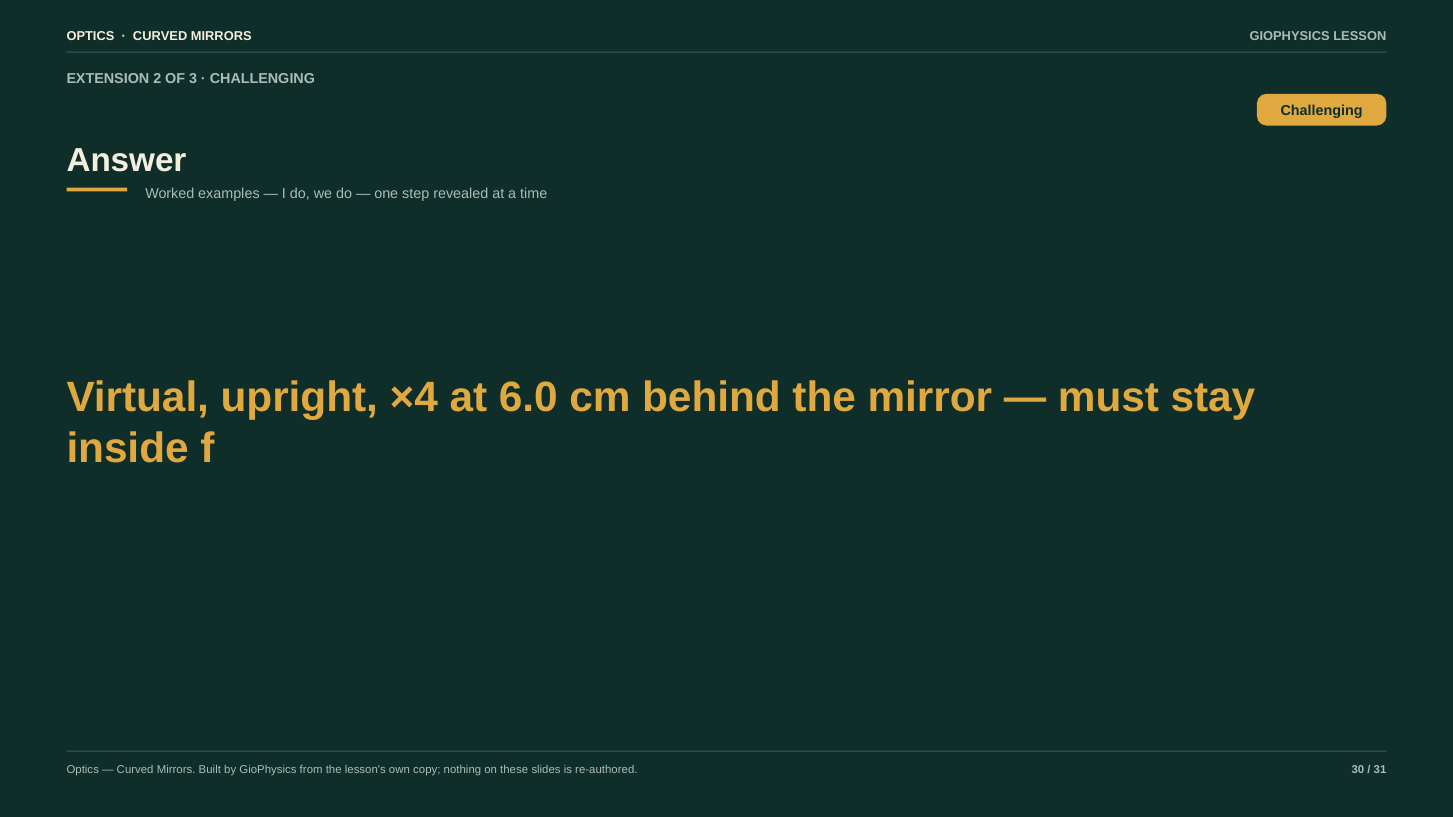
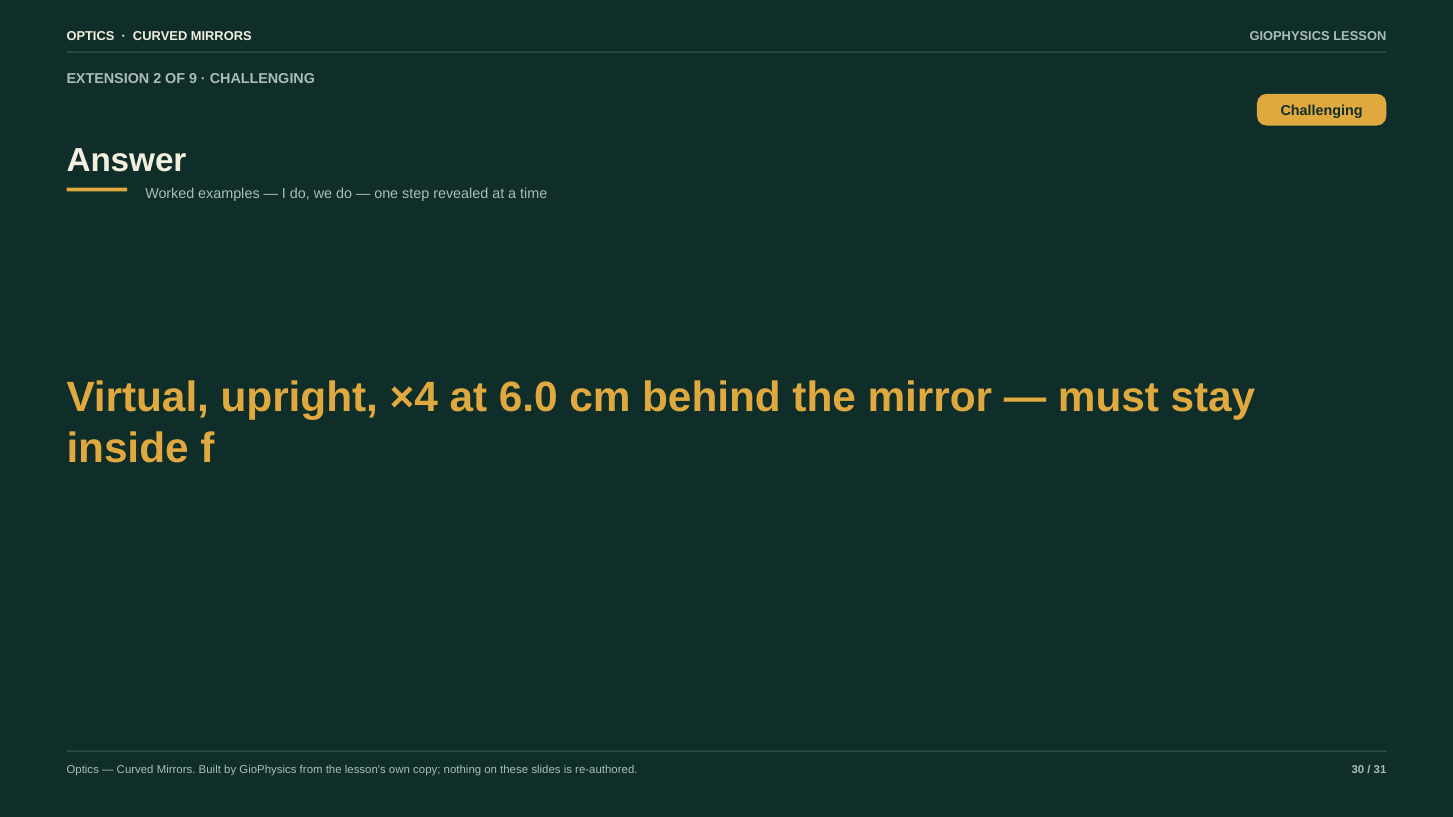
3: 3 -> 9
